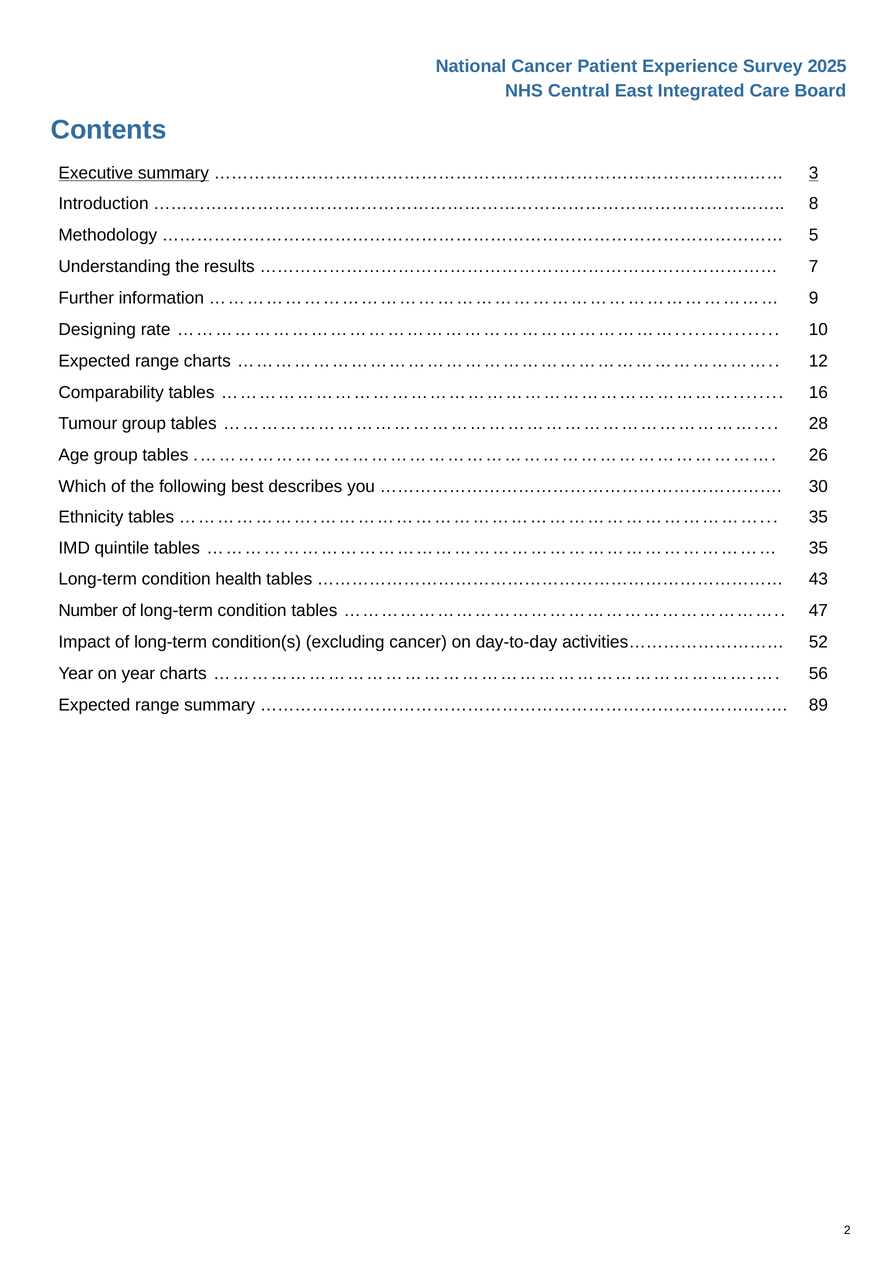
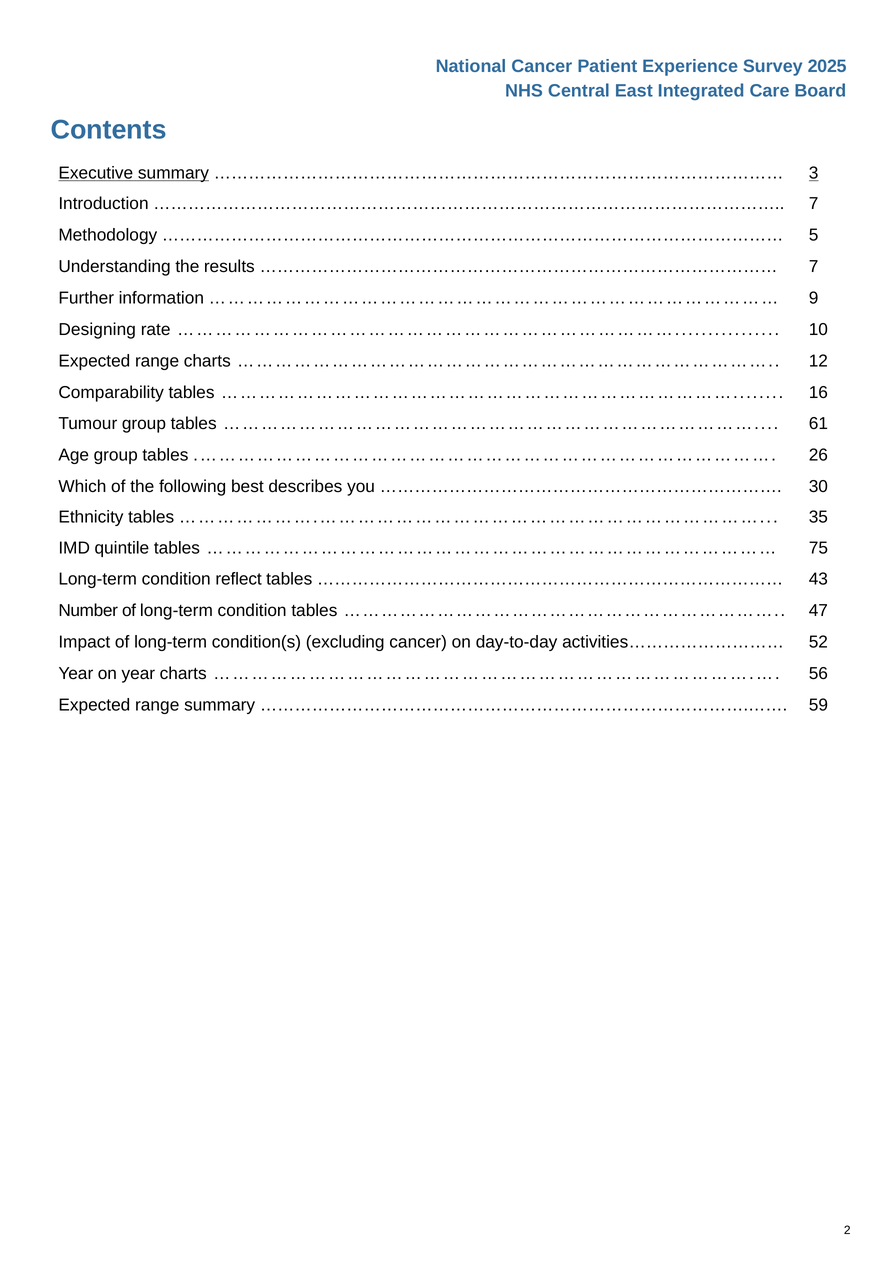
8 at (814, 204): 8 -> 7
28: 28 -> 61
35 at (818, 548): 35 -> 75
health: health -> reflect
89: 89 -> 59
